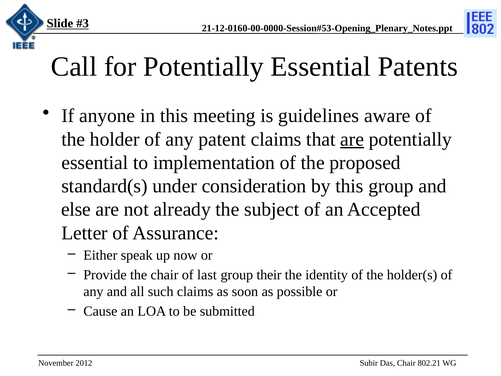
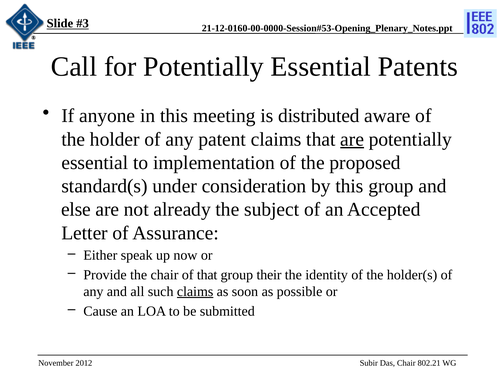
guidelines: guidelines -> distributed
of last: last -> that
claims at (195, 291) underline: none -> present
